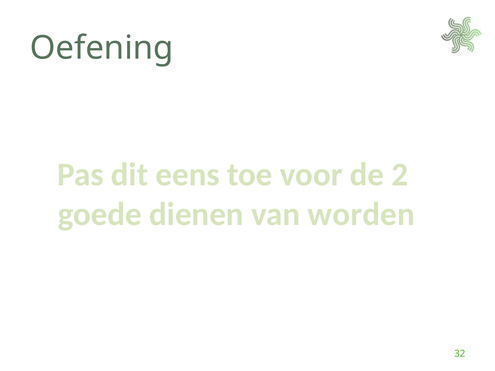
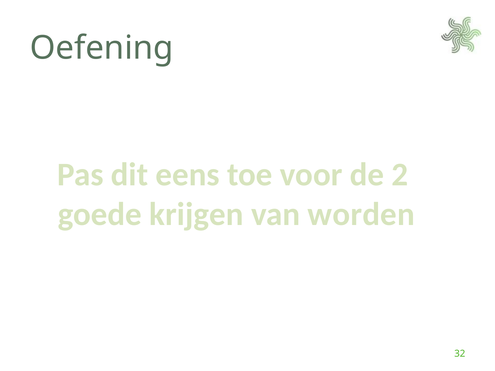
dienen: dienen -> krijgen
